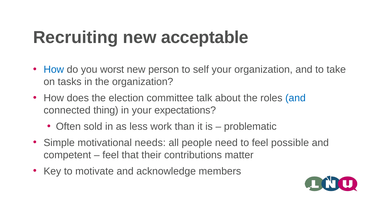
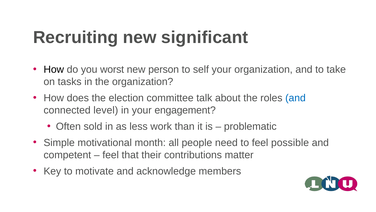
acceptable: acceptable -> significant
How at (54, 69) colour: blue -> black
thing: thing -> level
expectations: expectations -> engagement
needs: needs -> month
